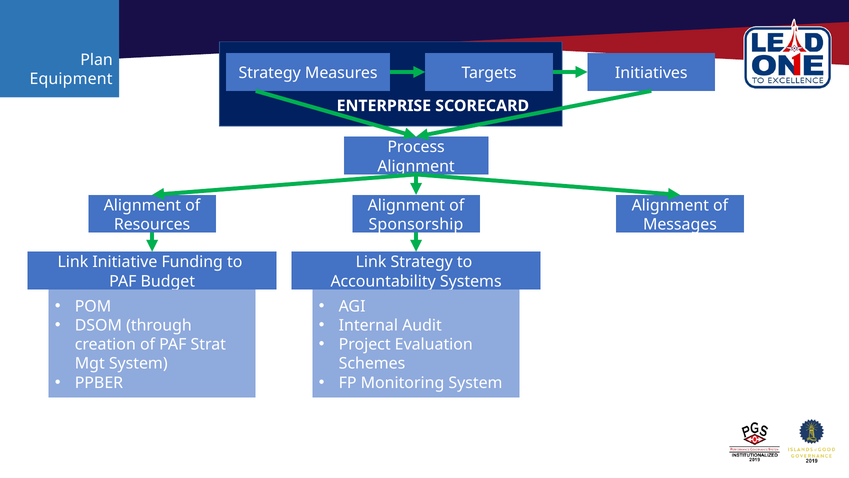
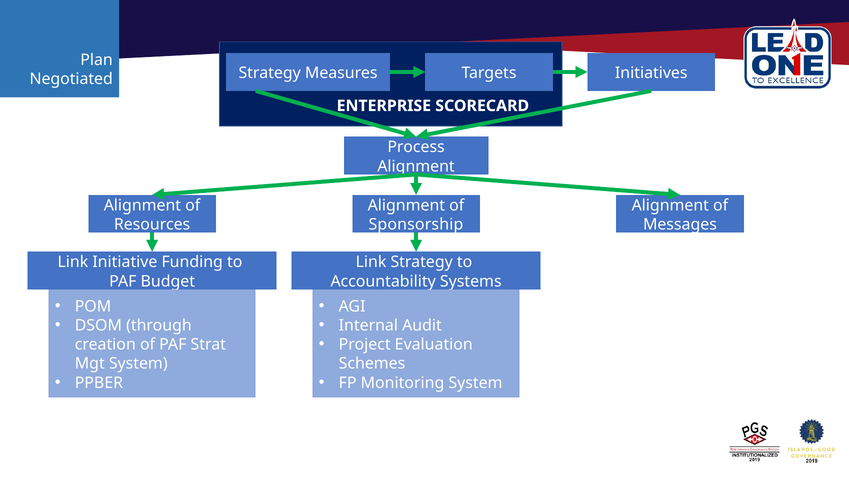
Equipment: Equipment -> Negotiated
